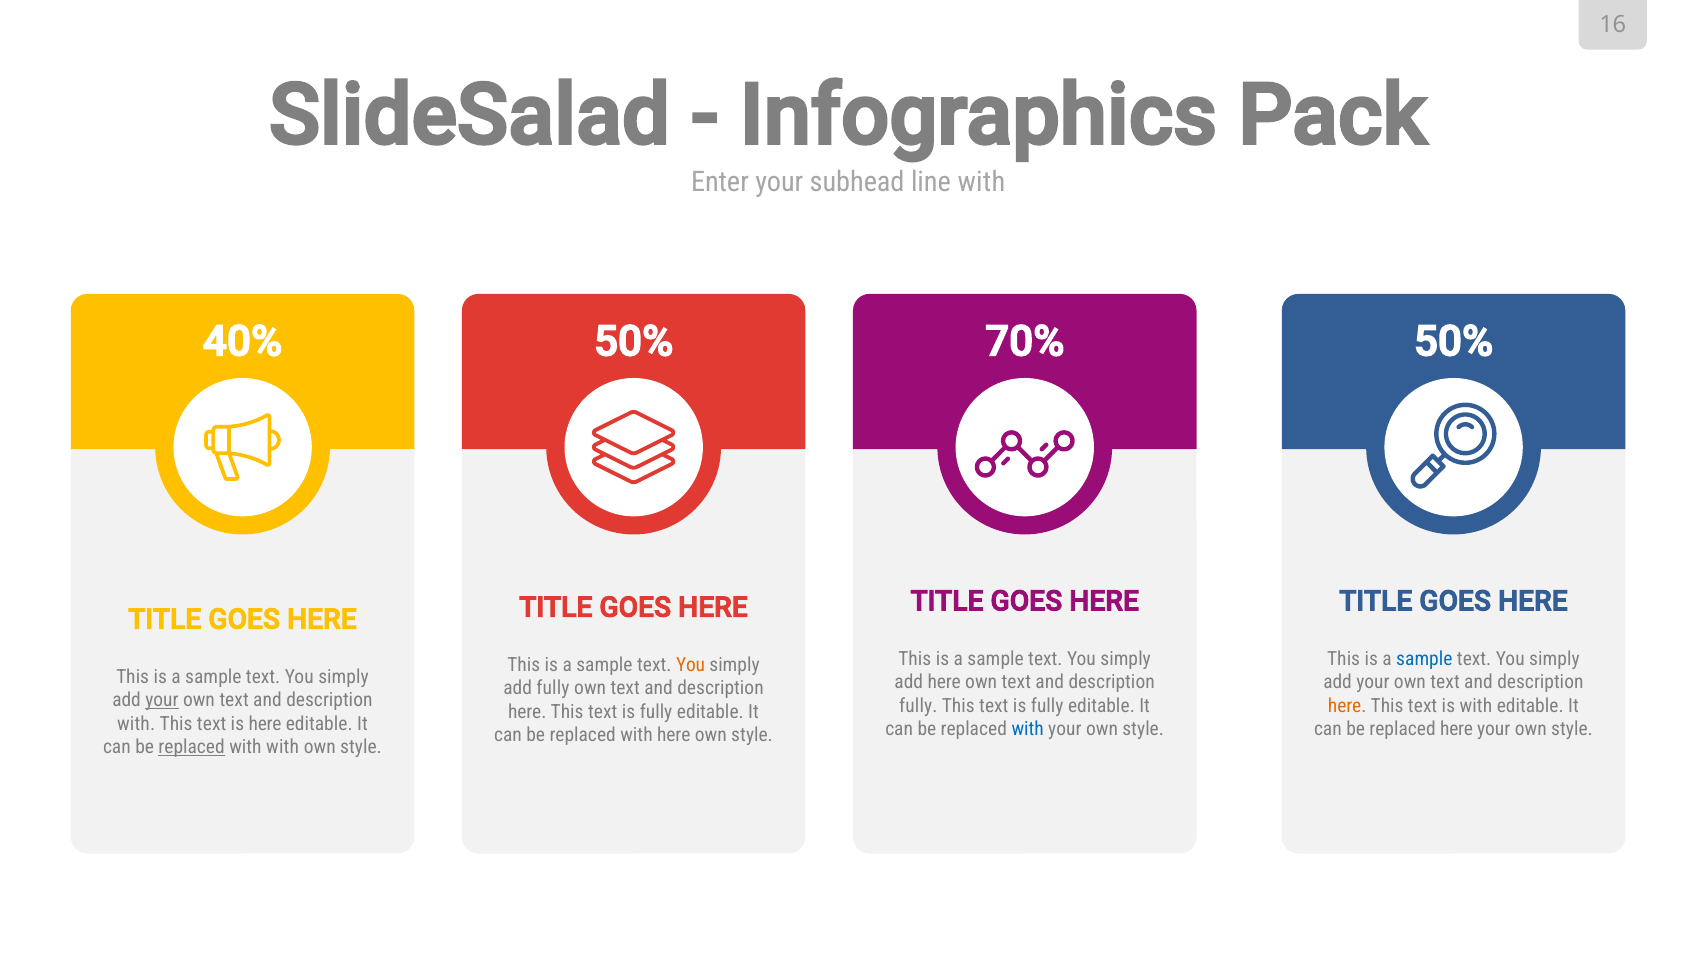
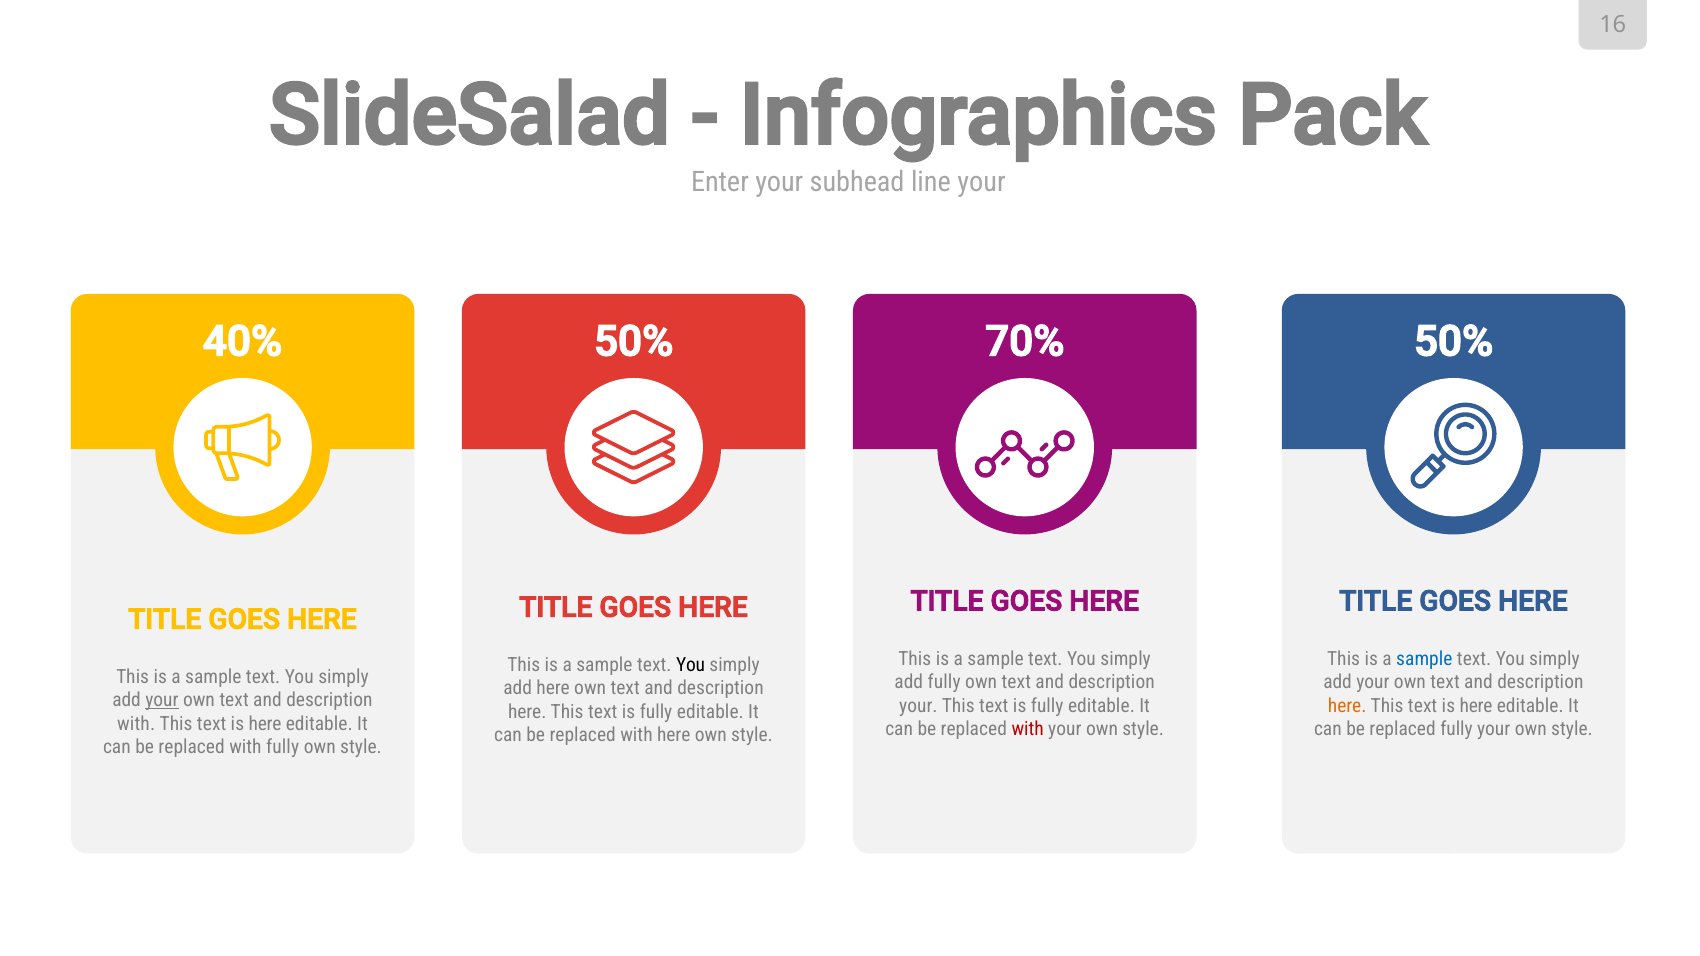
line with: with -> your
You at (690, 665) colour: orange -> black
add here: here -> fully
add fully: fully -> here
fully at (918, 706): fully -> your
with at (1476, 706): with -> here
with at (1028, 729) colour: blue -> red
replaced here: here -> fully
replaced at (192, 747) underline: present -> none
with with: with -> fully
